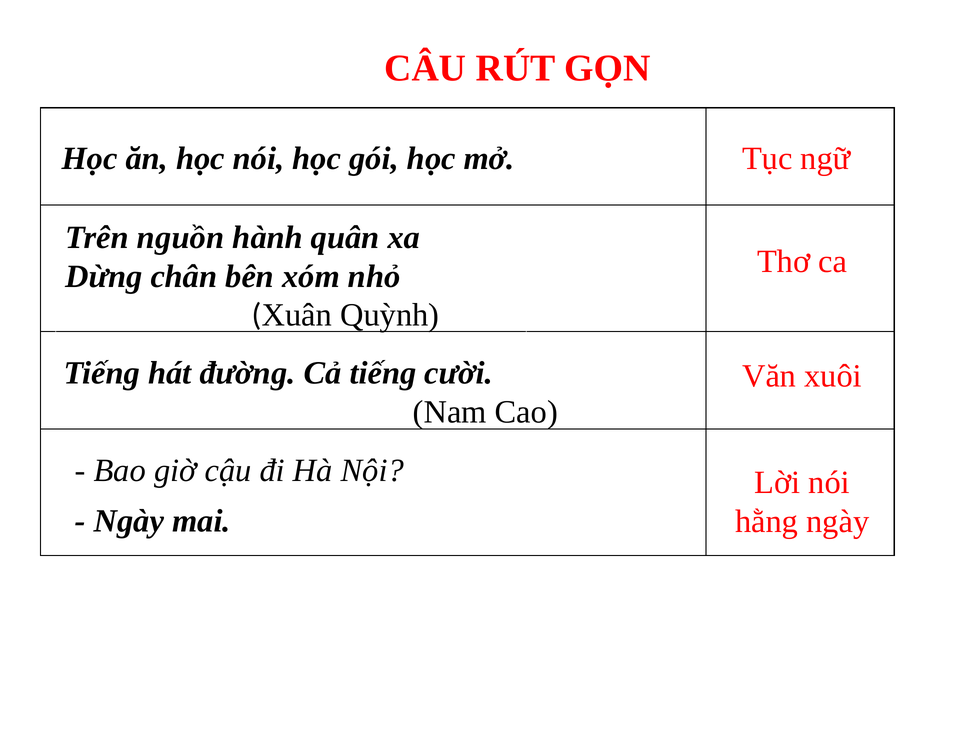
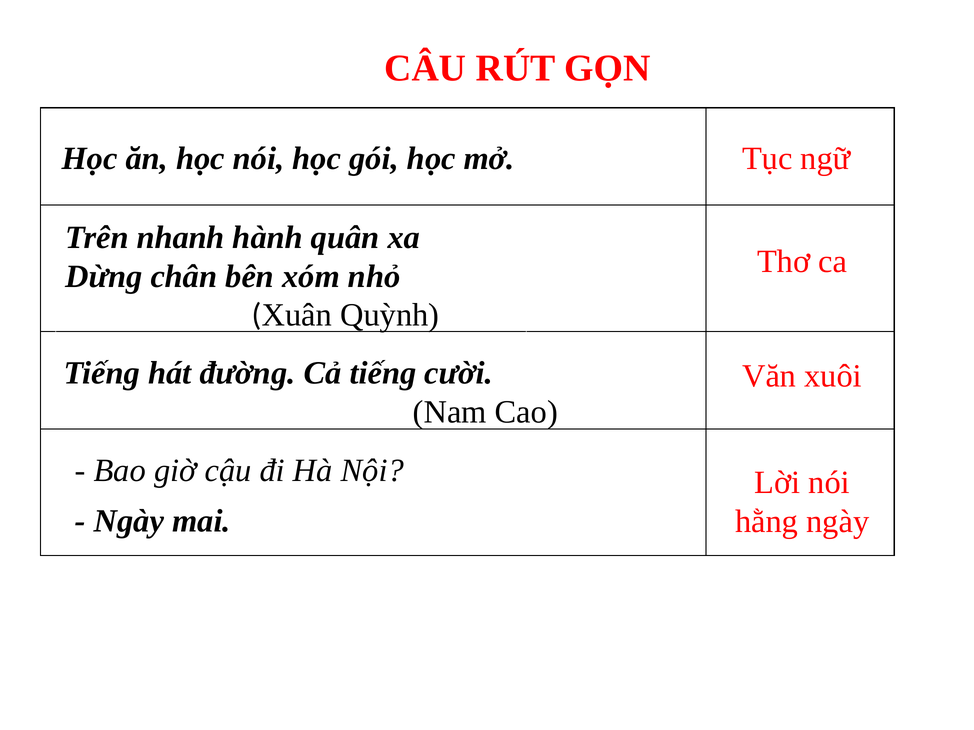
nguồn: nguồn -> nhanh
